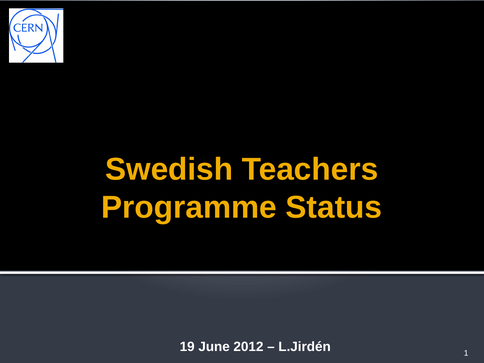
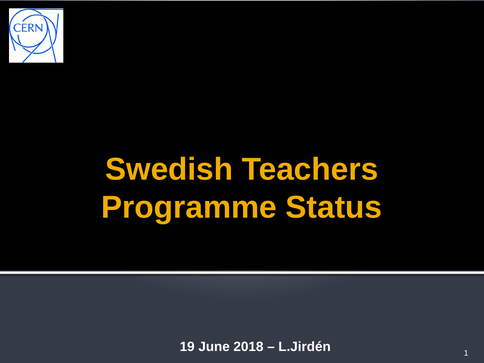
2012: 2012 -> 2018
